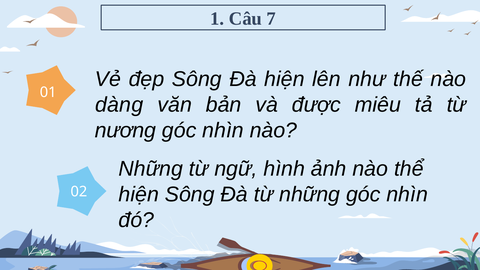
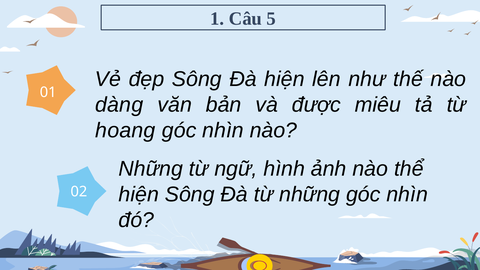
7: 7 -> 5
nương: nương -> hoang
